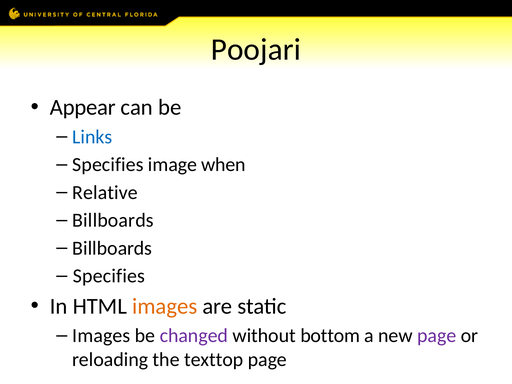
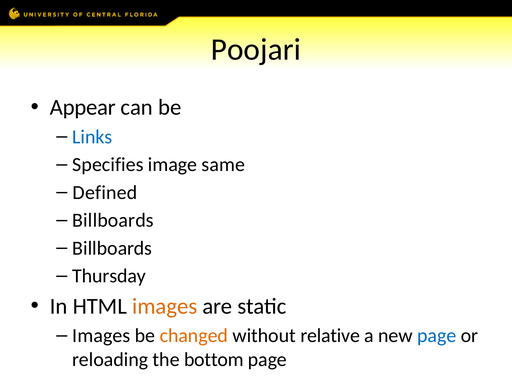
when: when -> same
Relative: Relative -> Defined
Specifies at (109, 276): Specifies -> Thursday
changed colour: purple -> orange
bottom: bottom -> relative
page at (437, 336) colour: purple -> blue
texttop: texttop -> bottom
